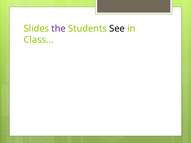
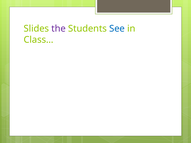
See colour: black -> blue
